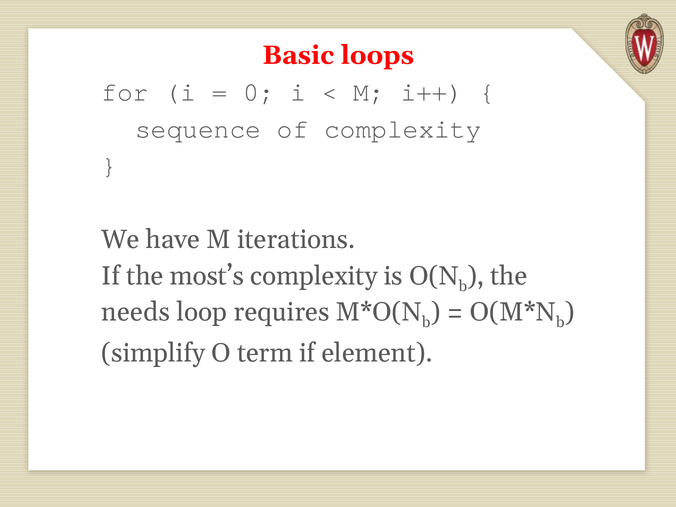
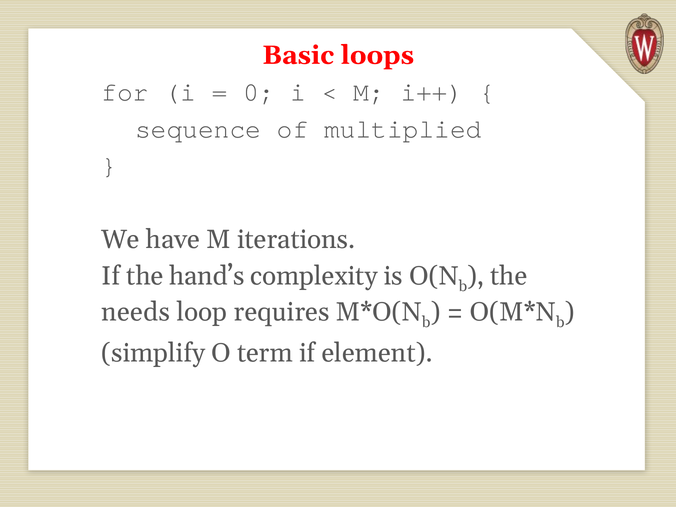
of complexity: complexity -> multiplied
most’s: most’s -> hand’s
